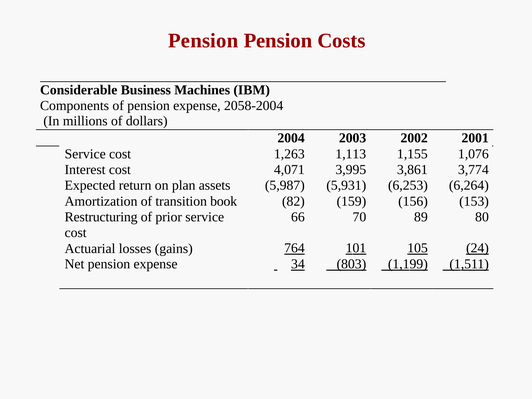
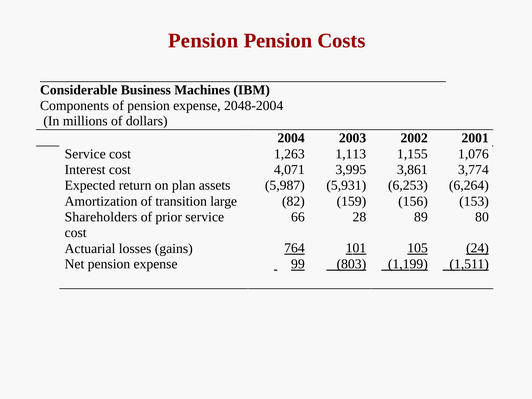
2058-2004: 2058-2004 -> 2048-2004
book: book -> large
Restructuring: Restructuring -> Shareholders
70: 70 -> 28
34: 34 -> 99
